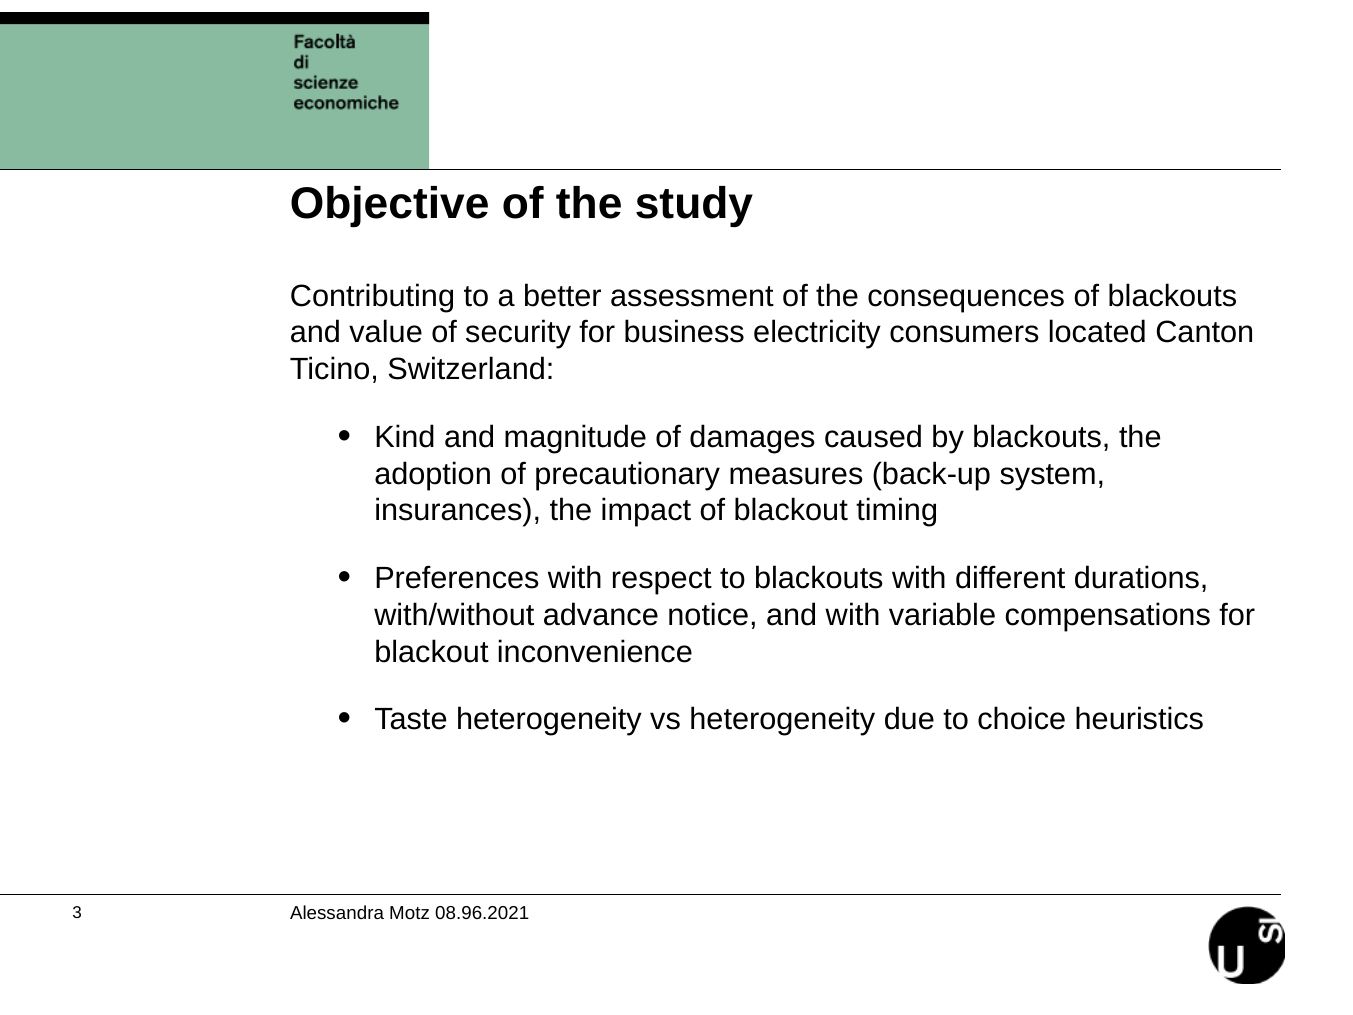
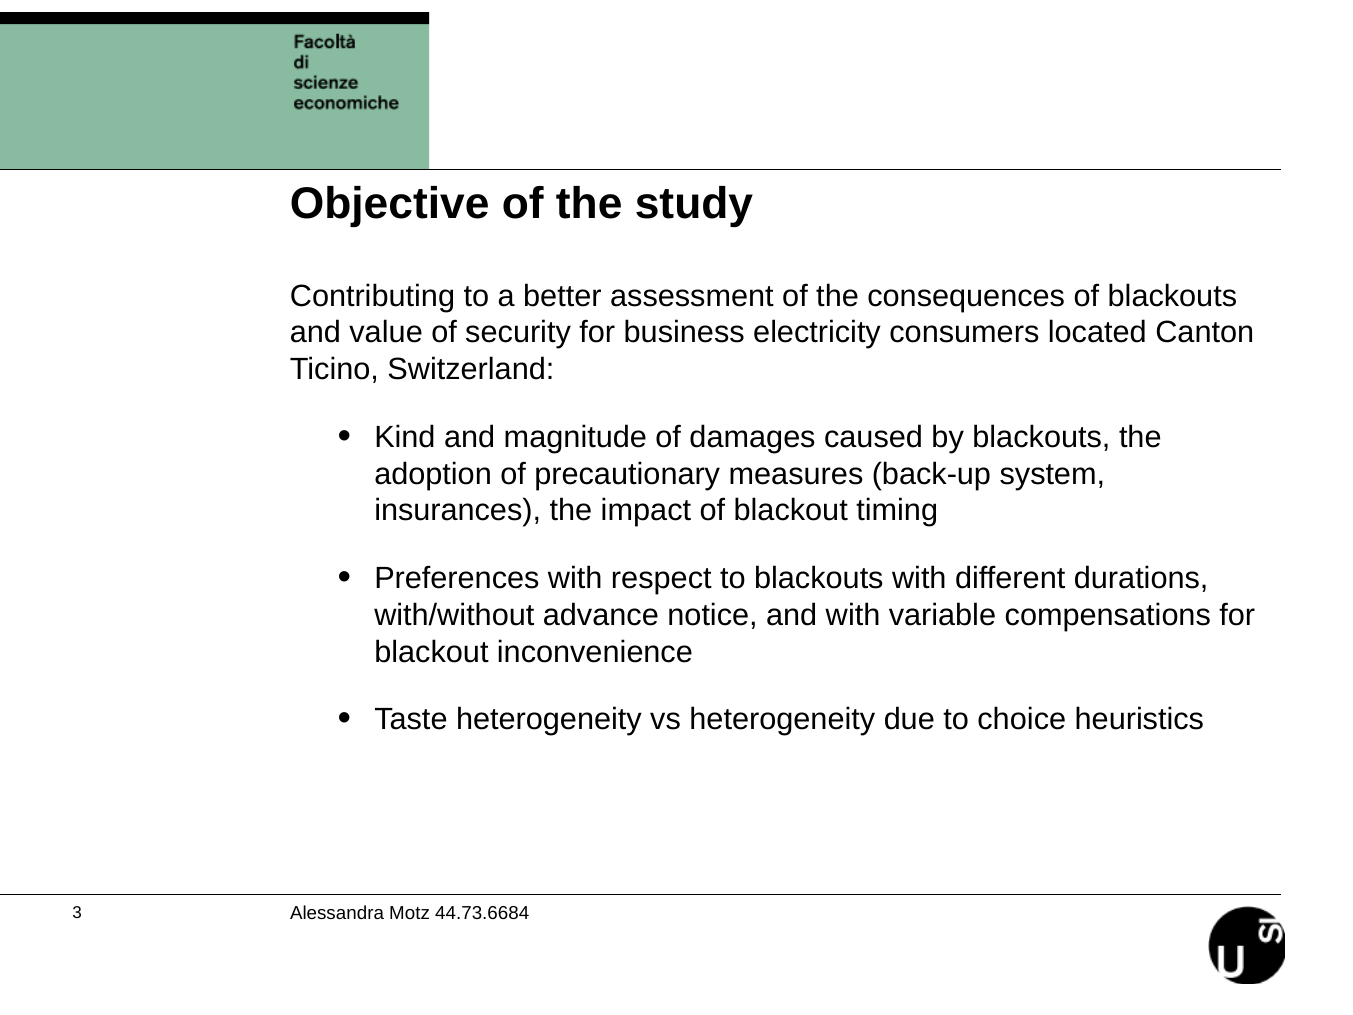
08.96.2021: 08.96.2021 -> 44.73.6684
